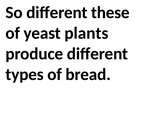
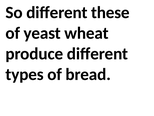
plants: plants -> wheat
